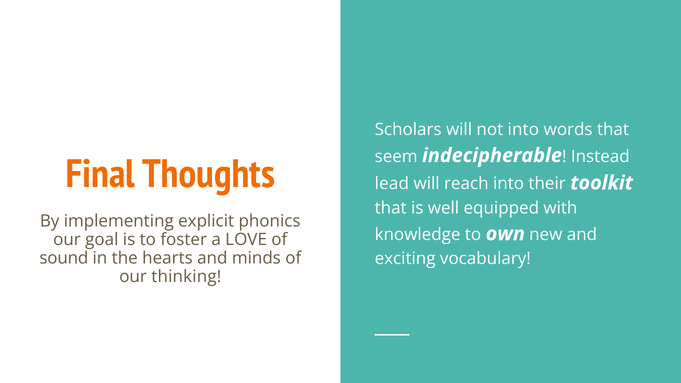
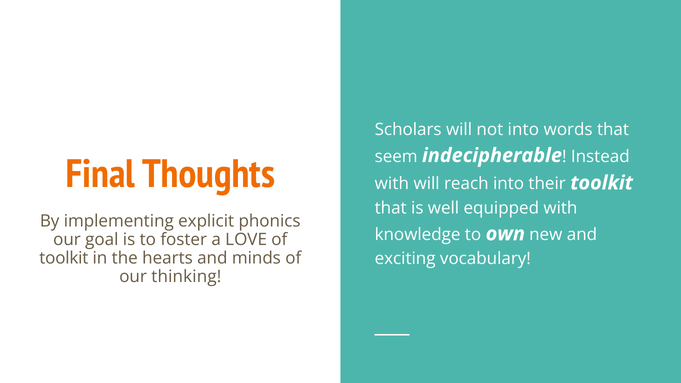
lead at (392, 184): lead -> with
sound at (64, 258): sound -> toolkit
